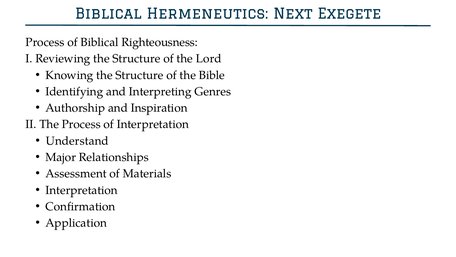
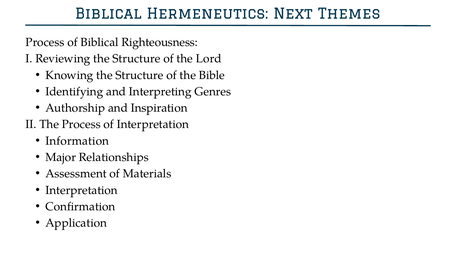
Exegete: Exegete -> Themes
Understand: Understand -> Information
